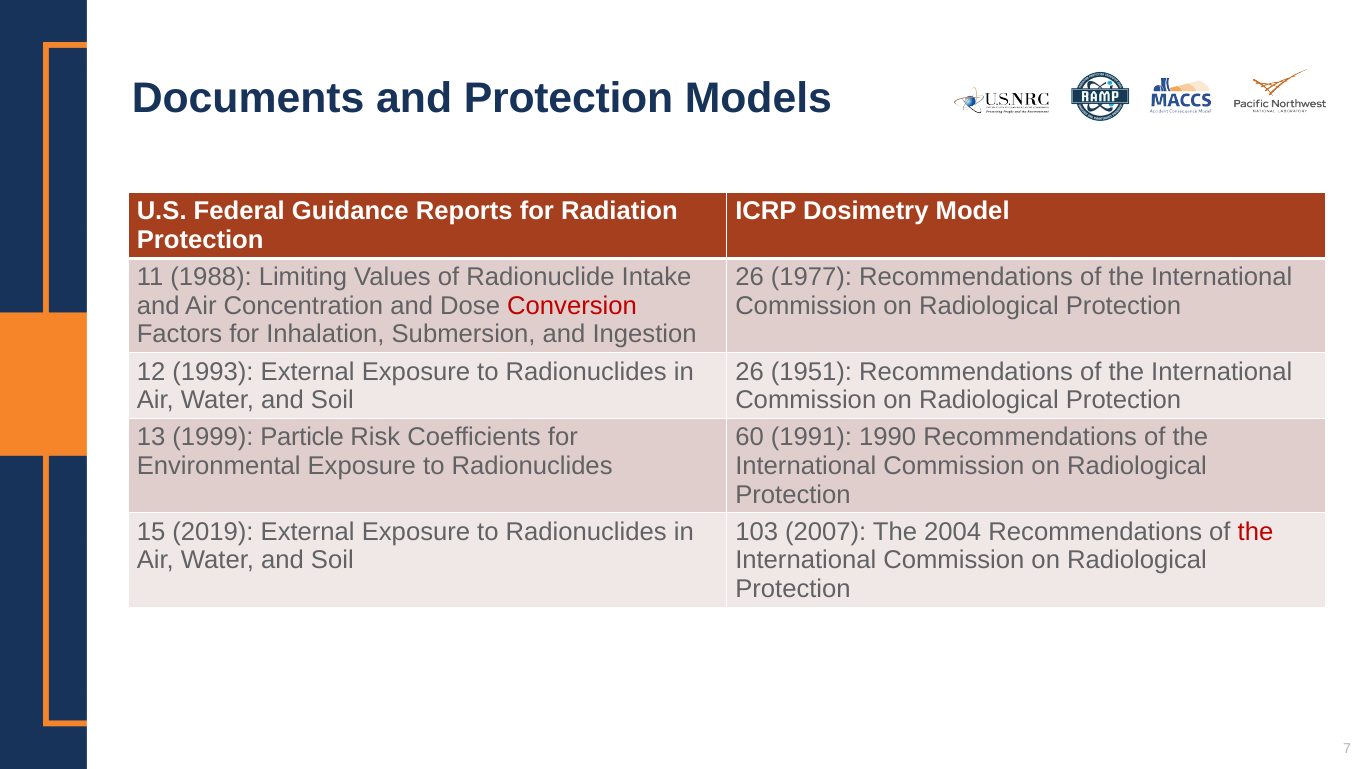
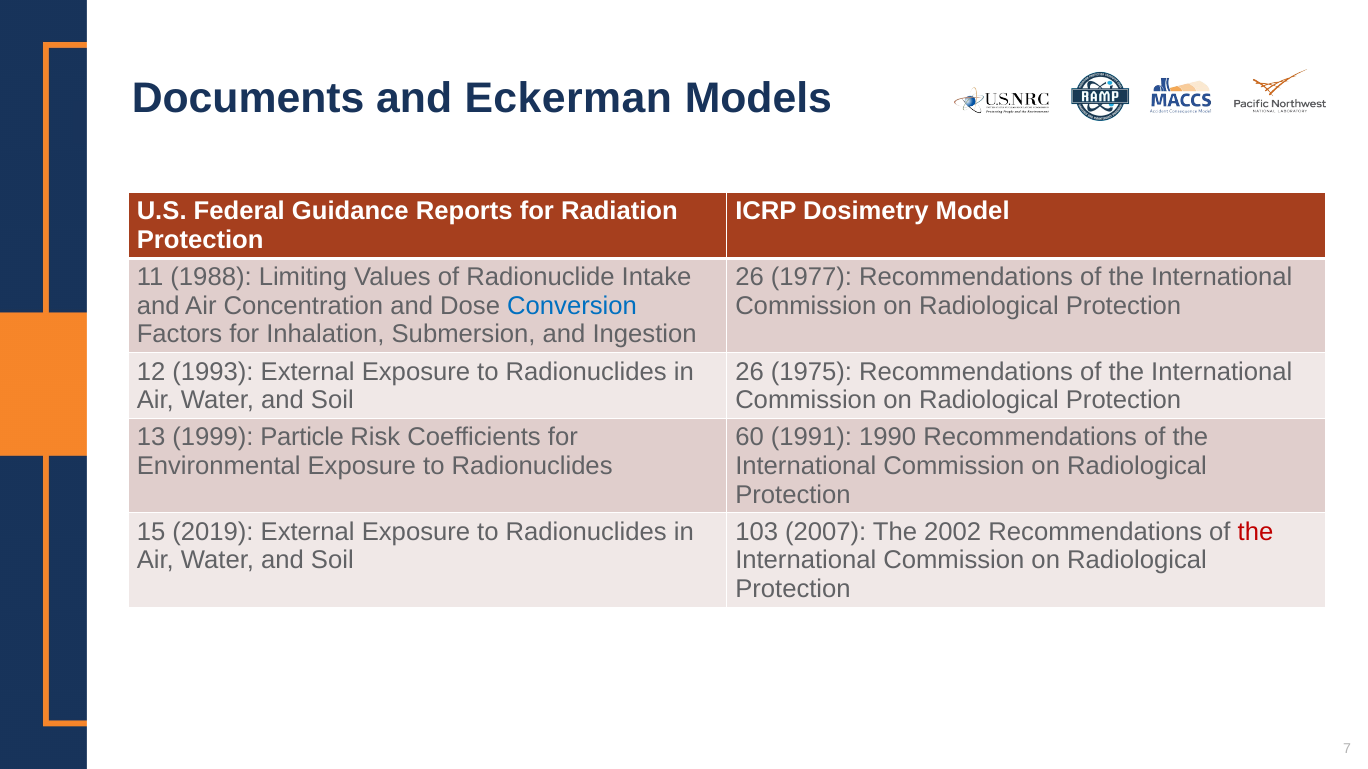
and Protection: Protection -> Eckerman
Conversion colour: red -> blue
1951: 1951 -> 1975
2004: 2004 -> 2002
